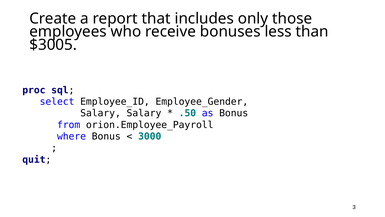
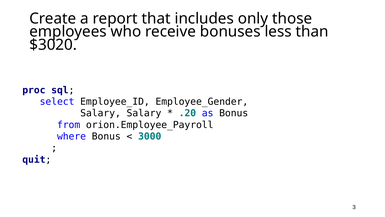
$3005: $3005 -> $3020
.50: .50 -> .20
